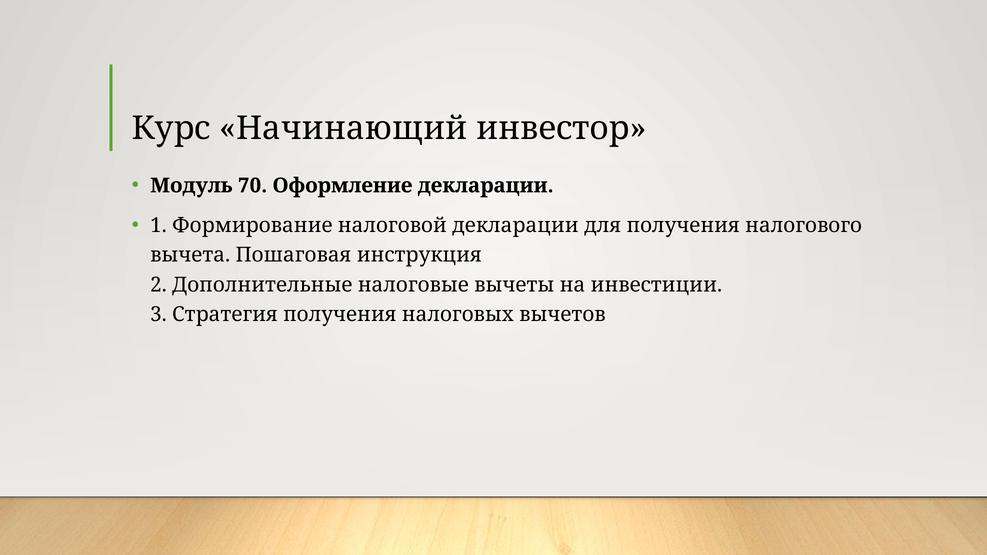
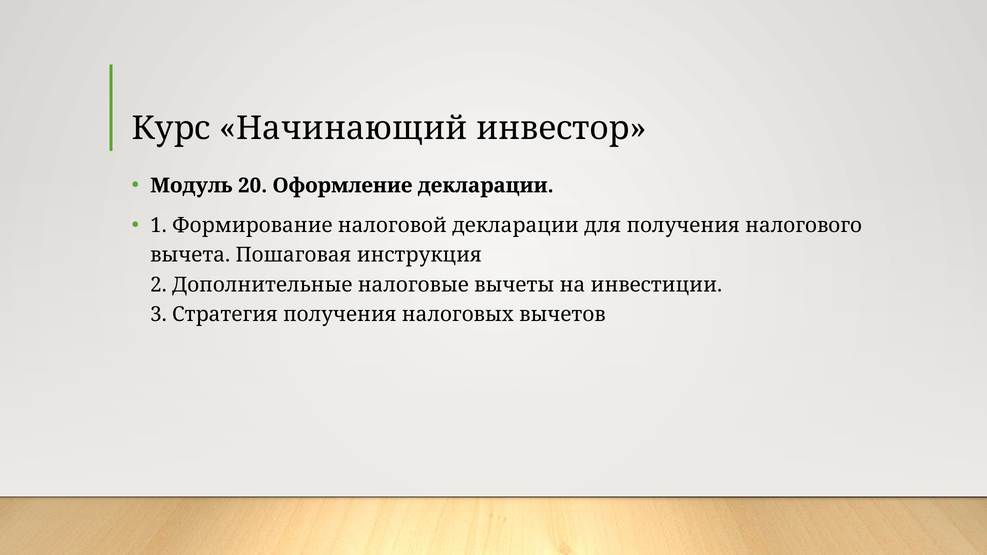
70: 70 -> 20
